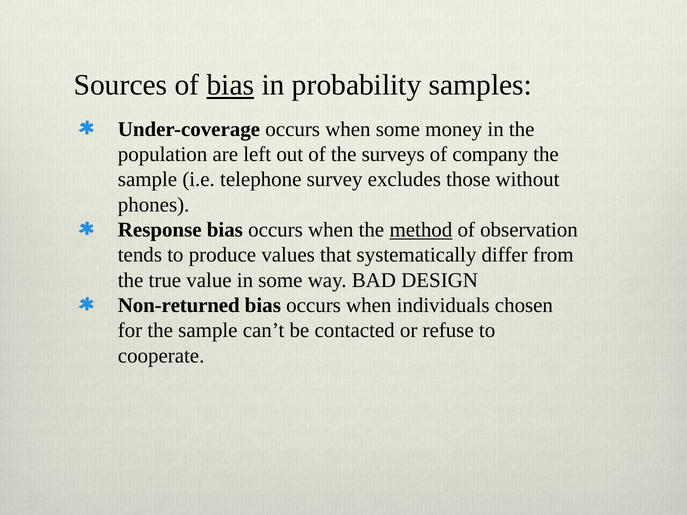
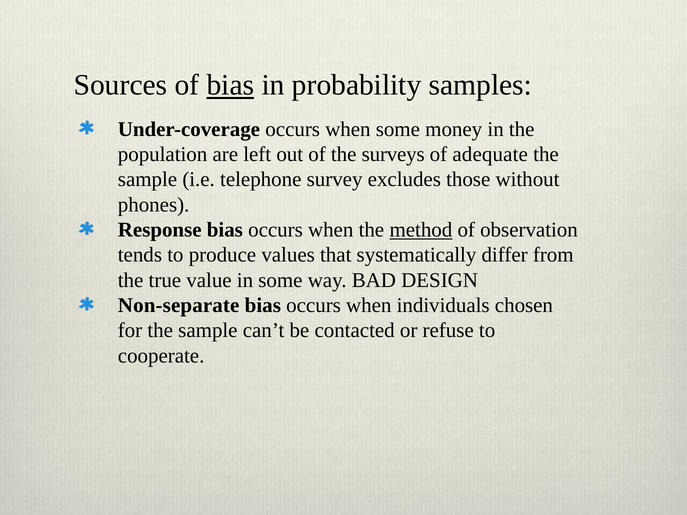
company: company -> adequate
Non-returned: Non-returned -> Non-separate
